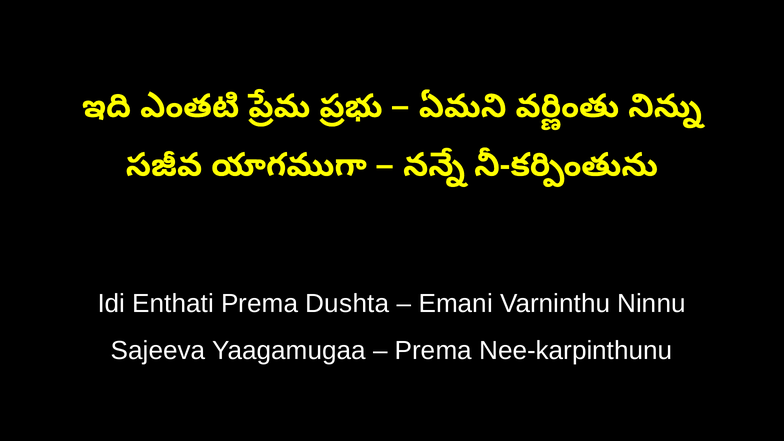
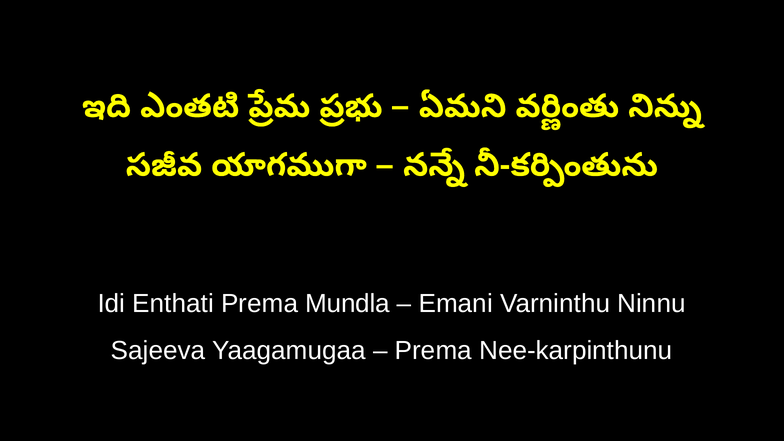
Dushta: Dushta -> Mundla
